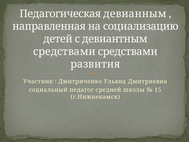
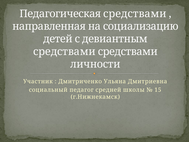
Педагогическая девианным: девианным -> средствами
развития: развития -> личности
